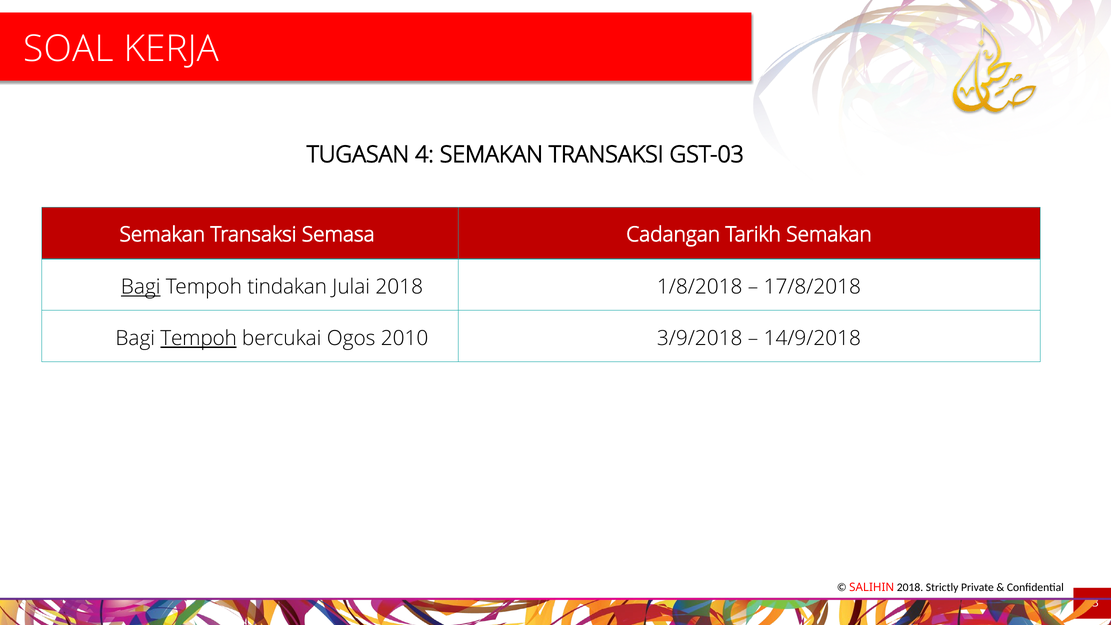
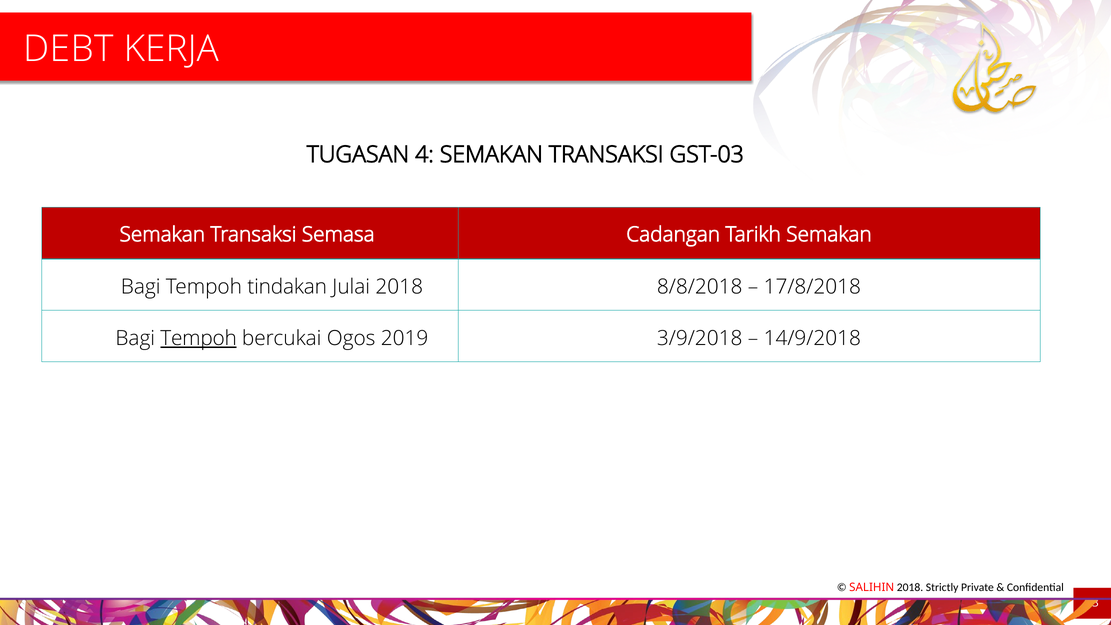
SOAL: SOAL -> DEBT
Bagi at (141, 287) underline: present -> none
1/8/2018: 1/8/2018 -> 8/8/2018
2010: 2010 -> 2019
